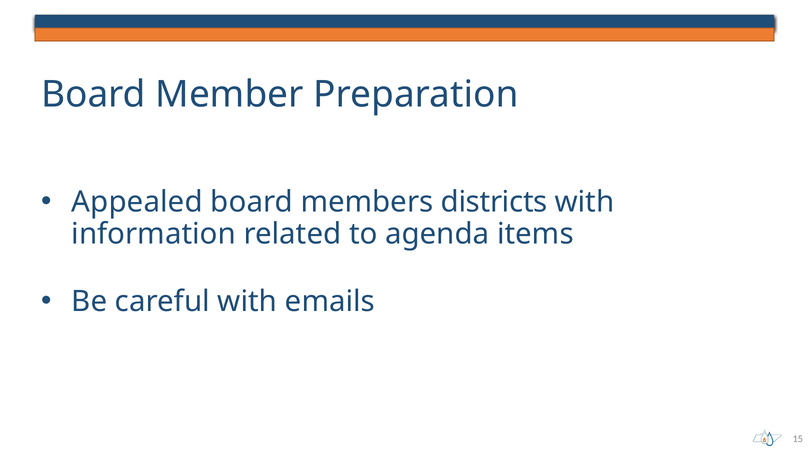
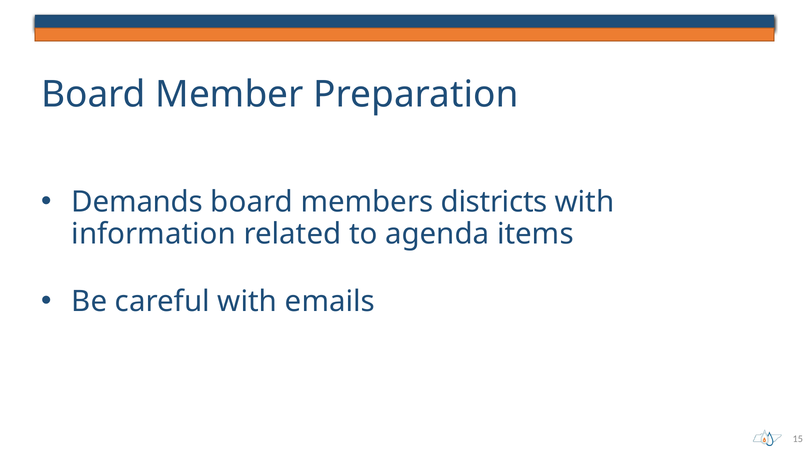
Appealed: Appealed -> Demands
